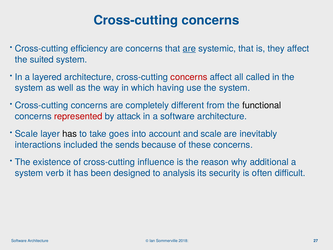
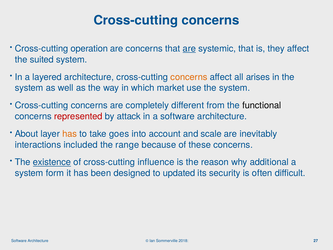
efficiency: efficiency -> operation
concerns at (189, 77) colour: red -> orange
called: called -> arises
having: having -> market
Scale at (26, 134): Scale -> About
has at (70, 134) colour: black -> orange
sends: sends -> range
existence underline: none -> present
verb: verb -> form
analysis: analysis -> updated
